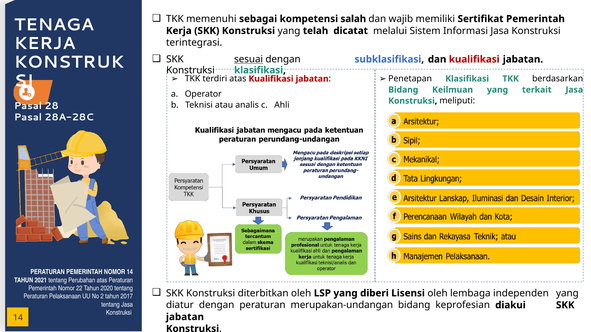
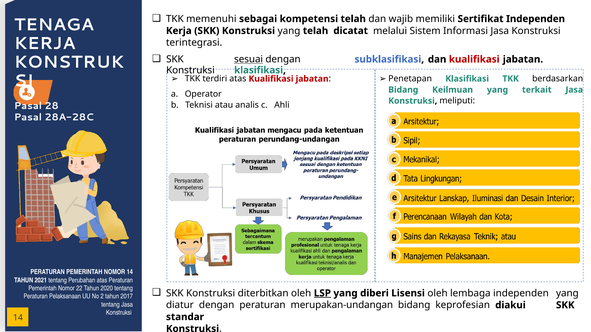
kompetensi salah: salah -> telah
Sertifikat Pemerintah: Pemerintah -> Independen
LSP underline: none -> present
jabatan at (185, 317): jabatan -> standar
